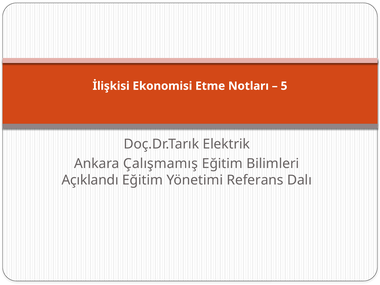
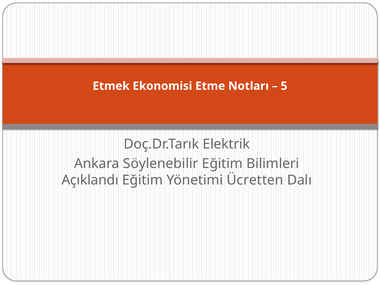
İlişkisi: İlişkisi -> Etmek
Çalışmamış: Çalışmamış -> Söylenebilir
Referans: Referans -> Ücretten
